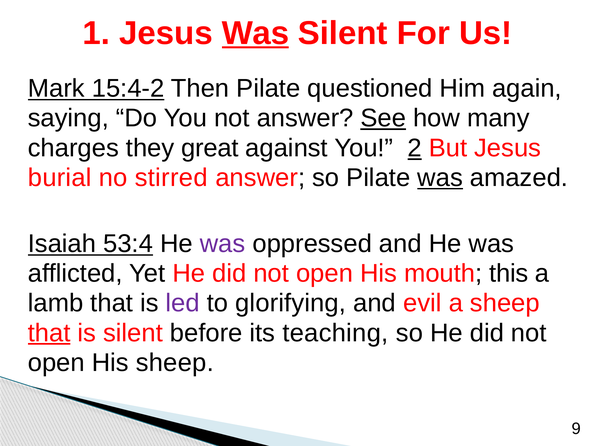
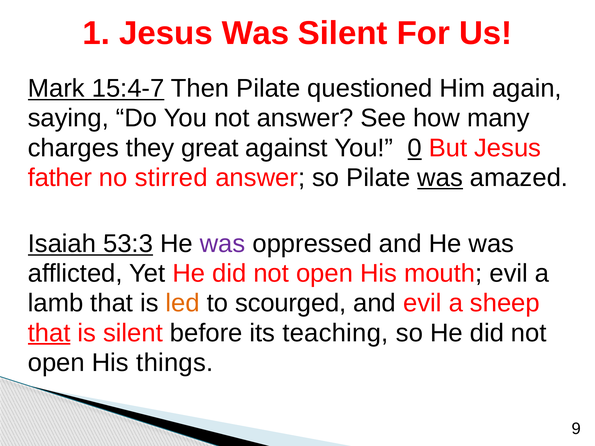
Was at (255, 33) underline: present -> none
15:4-2: 15:4-2 -> 15:4-7
See underline: present -> none
2: 2 -> 0
burial: burial -> father
53:4: 53:4 -> 53:3
mouth this: this -> evil
led colour: purple -> orange
glorifying: glorifying -> scourged
His sheep: sheep -> things
